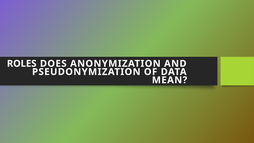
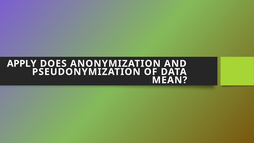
ROLES: ROLES -> APPLY
